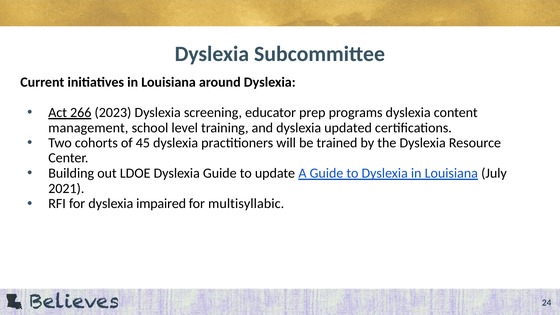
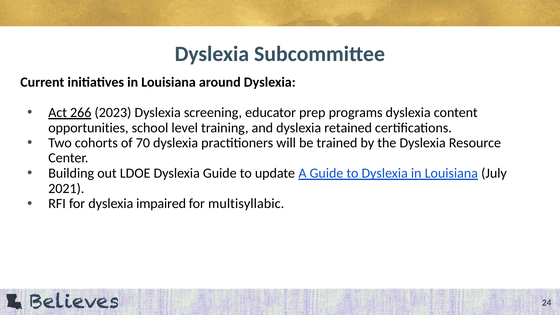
management: management -> opportunities
updated: updated -> retained
45: 45 -> 70
